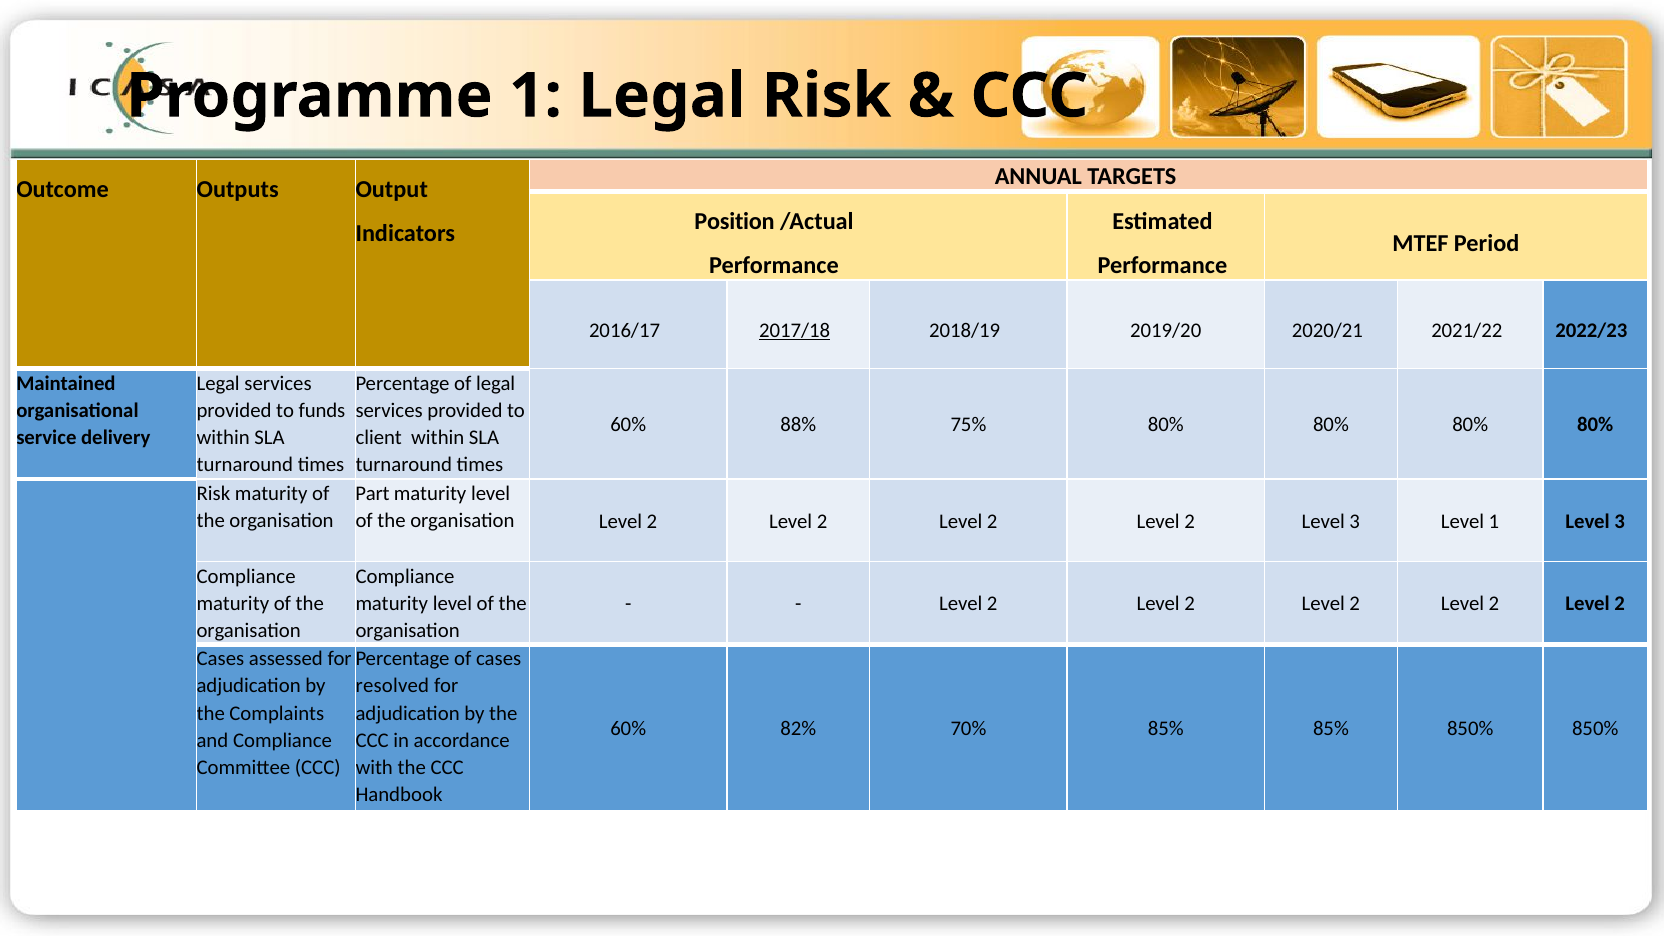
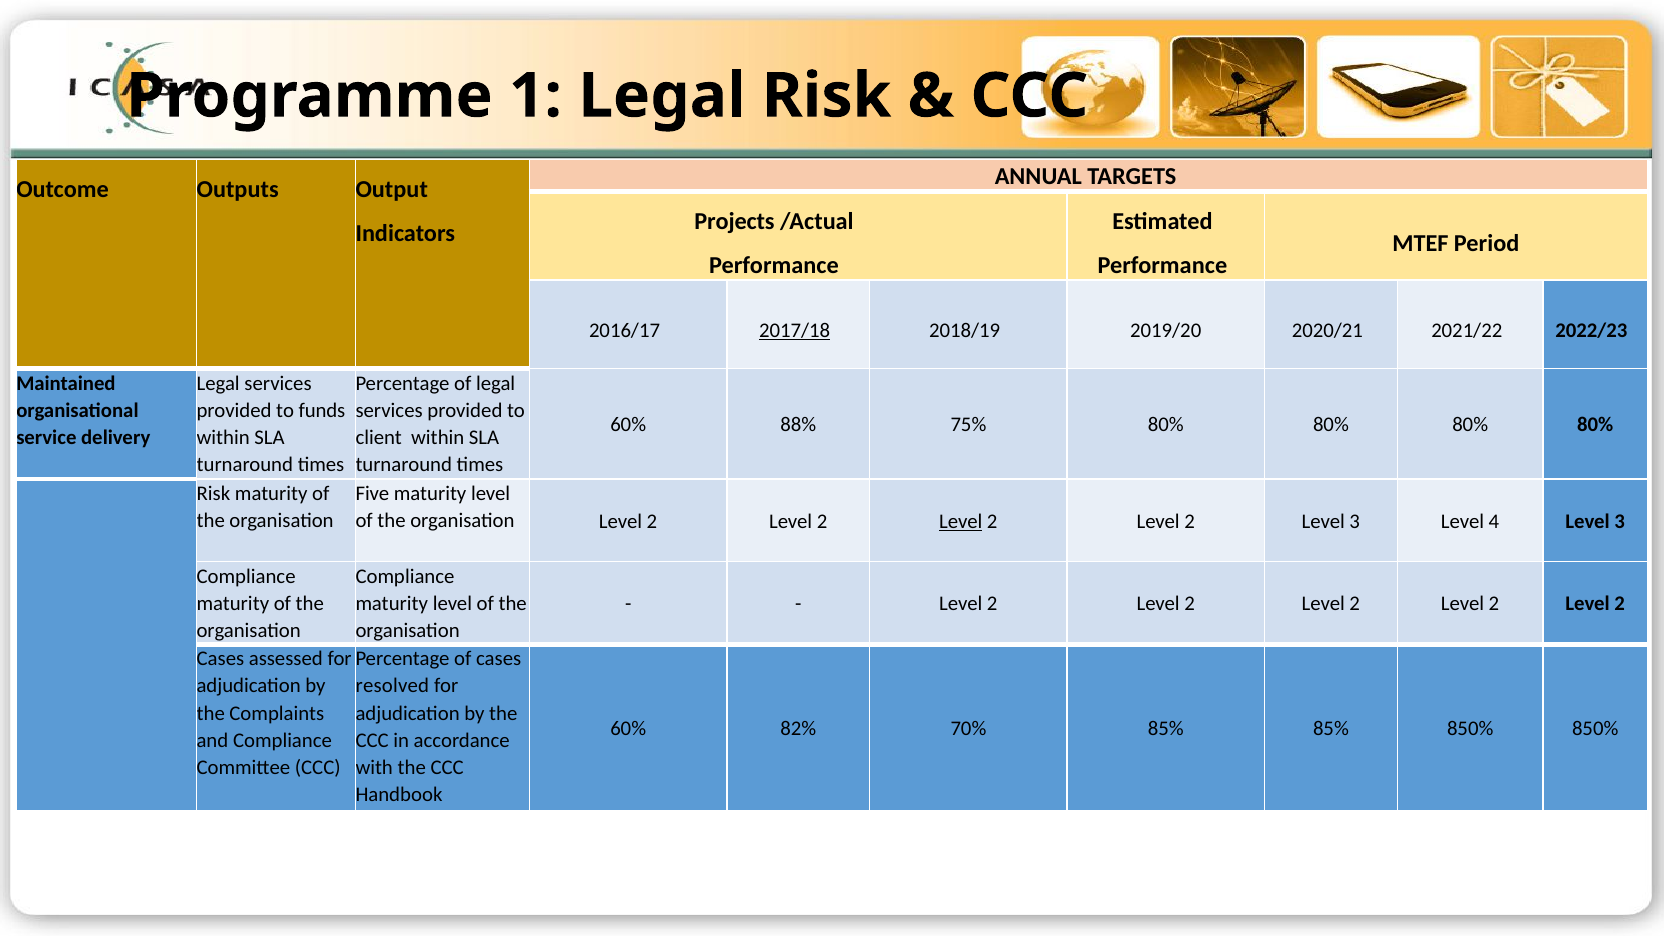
Position: Position -> Projects
Part: Part -> Five
Level at (961, 522) underline: none -> present
Level 1: 1 -> 4
